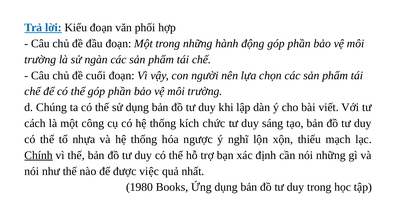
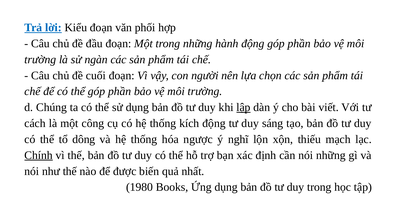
lập underline: none -> present
kích chức: chức -> động
nhựa: nhựa -> dông
việc: việc -> biến
